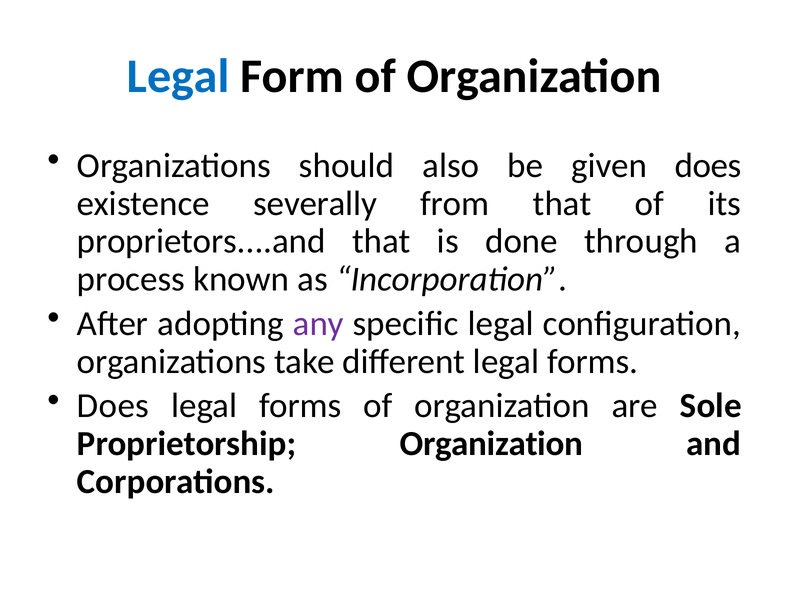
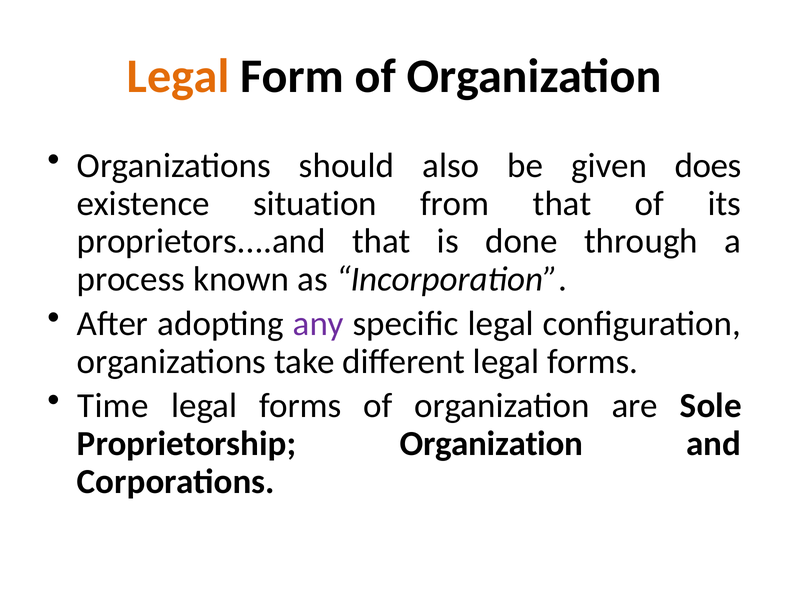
Legal at (178, 76) colour: blue -> orange
severally: severally -> situation
Does at (113, 406): Does -> Time
